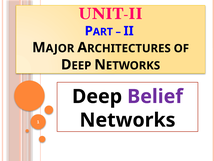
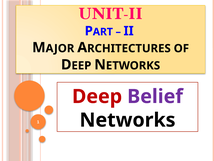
Deep colour: black -> red
